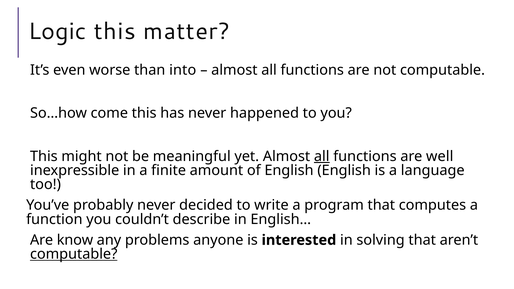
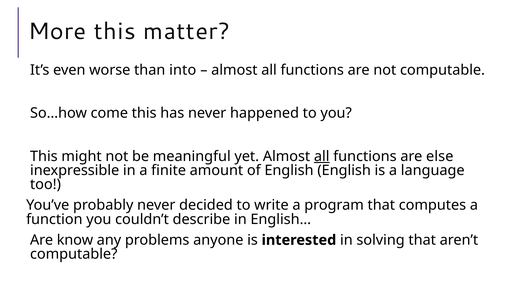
Logic: Logic -> More
well: well -> else
computable at (74, 254) underline: present -> none
